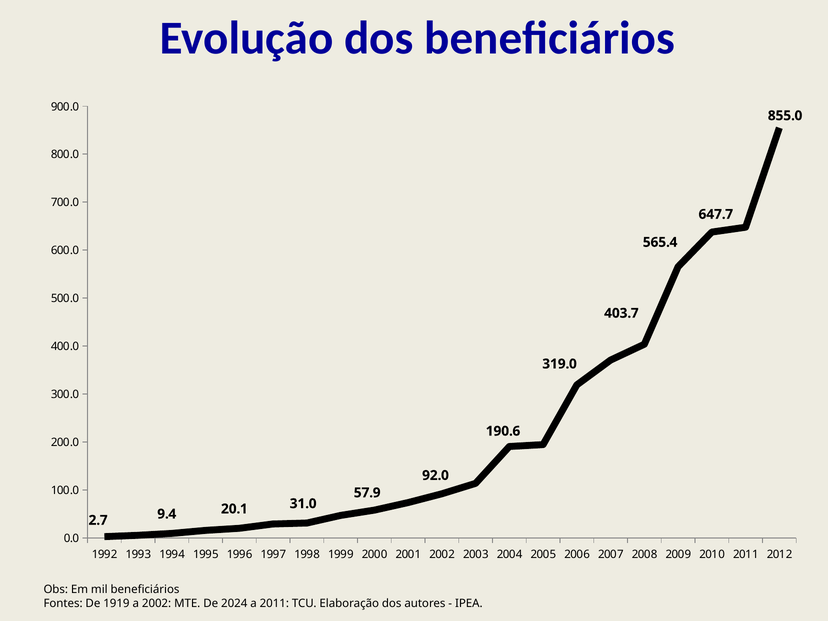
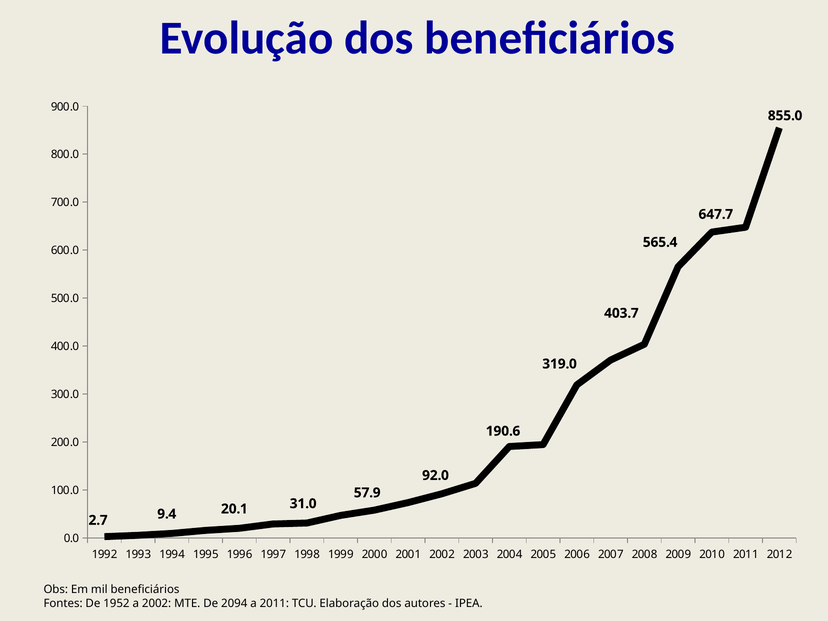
1919: 1919 -> 1952
2024: 2024 -> 2094
